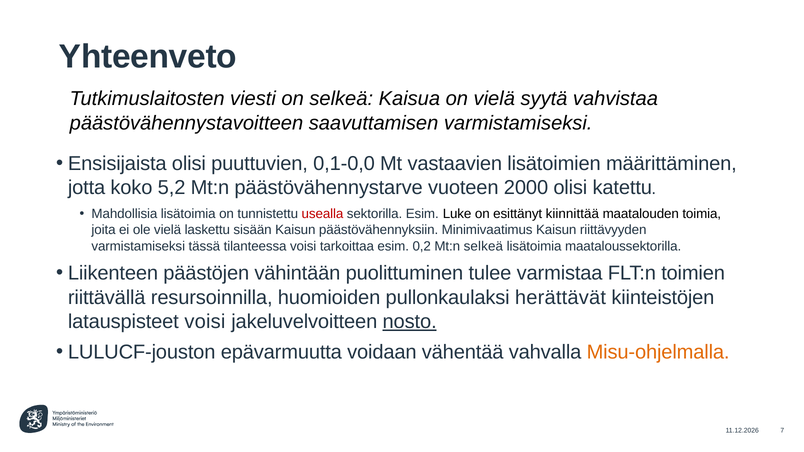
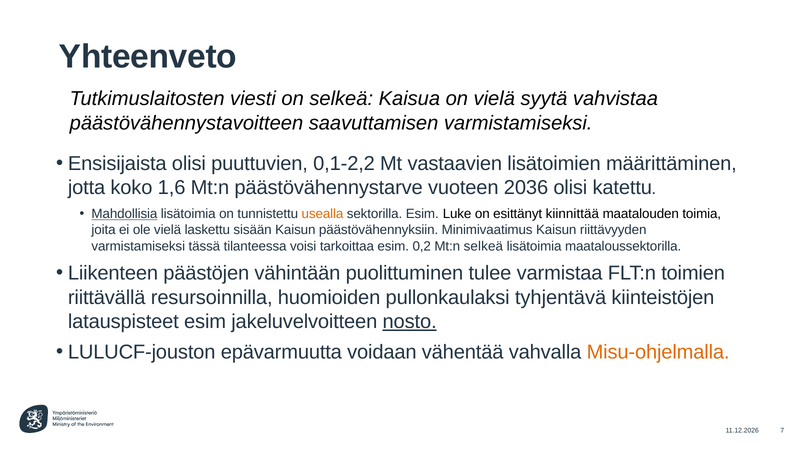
0,1-0,0: 0,1-0,0 -> 0,1-2,2
5,2: 5,2 -> 1,6
2000: 2000 -> 2036
Mahdollisia underline: none -> present
usealla colour: red -> orange
herättävät: herättävät -> tyhjentävä
latauspisteet voisi: voisi -> esim
